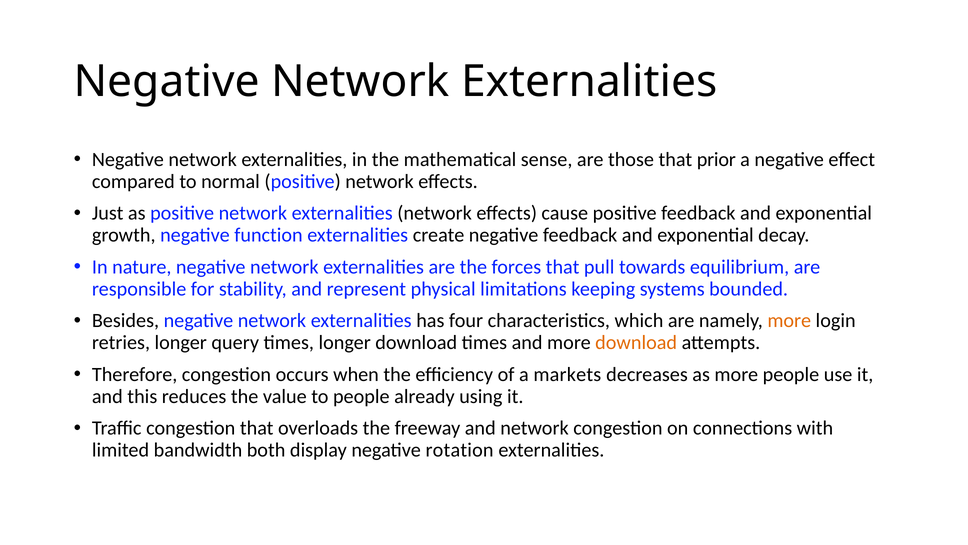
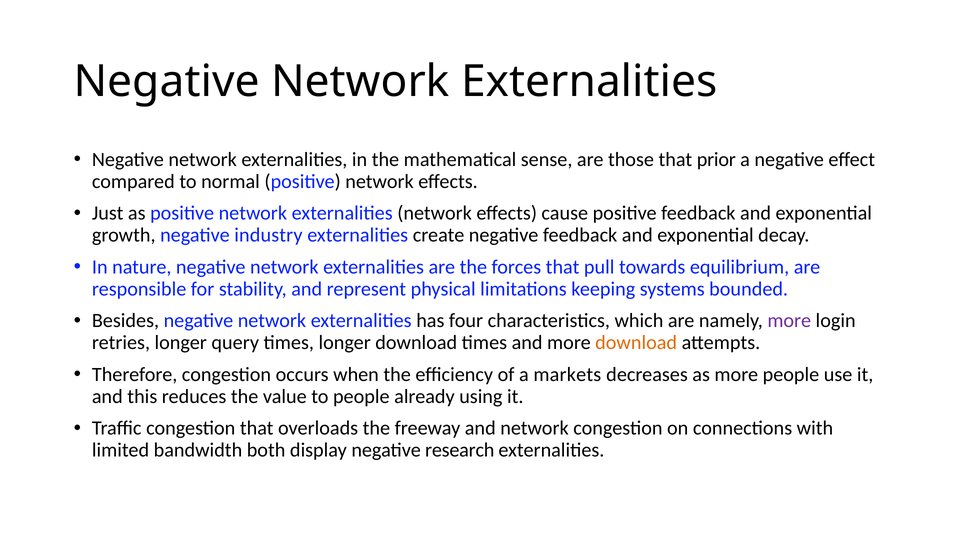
function: function -> industry
more at (789, 320) colour: orange -> purple
rotation: rotation -> research
